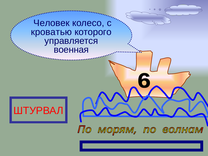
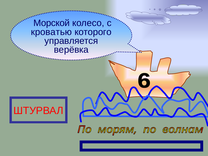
Человек: Человек -> Морской
военная: военная -> верёвка
